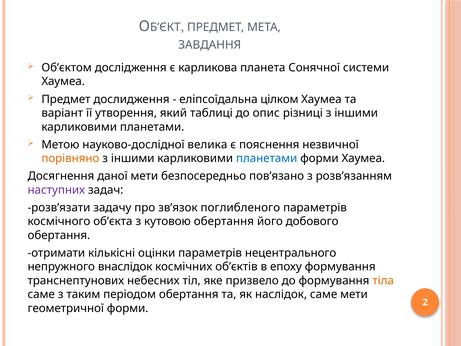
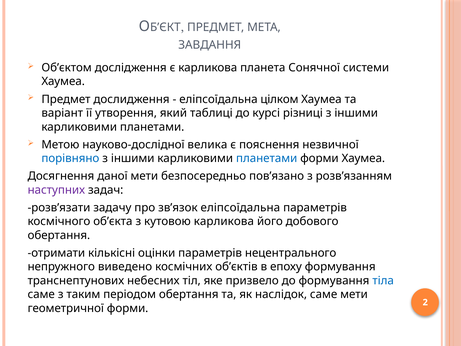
опис: опис -> курсі
порівняно colour: orange -> blue
зв’язок поглибленого: поглибленого -> еліпсоїдальна
кутовою обертання: обертання -> карликова
внаслідок: внаслідок -> виведено
тіла colour: orange -> blue
